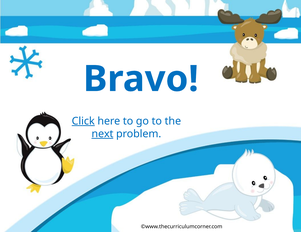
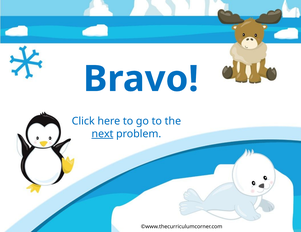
Click underline: present -> none
